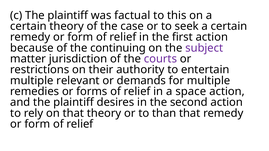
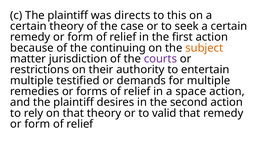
factual: factual -> directs
subject colour: purple -> orange
relevant: relevant -> testified
than: than -> valid
